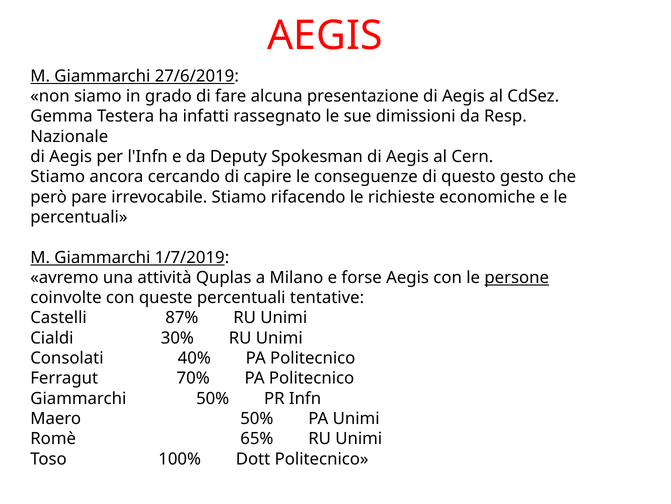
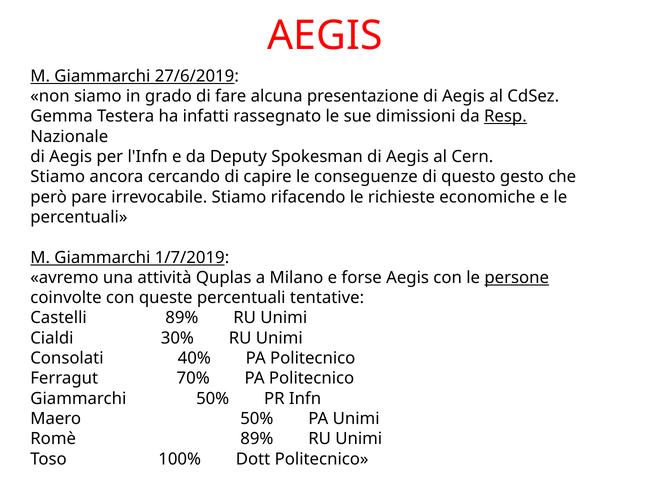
Resp underline: none -> present
Castelli 87%: 87% -> 89%
Romè 65%: 65% -> 89%
